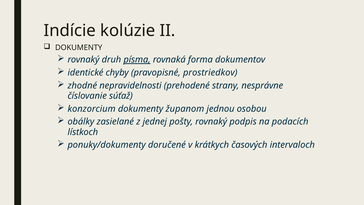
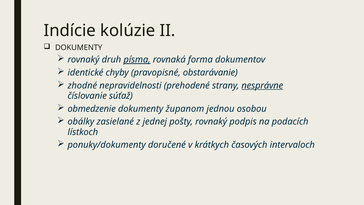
prostriedkov: prostriedkov -> obstarávanie
nesprávne underline: none -> present
konzorcium: konzorcium -> obmedzenie
